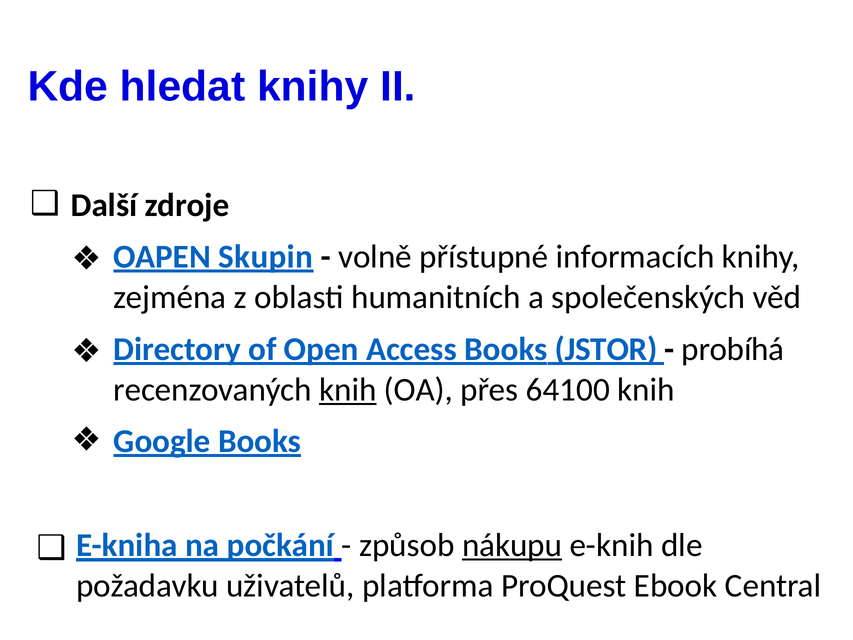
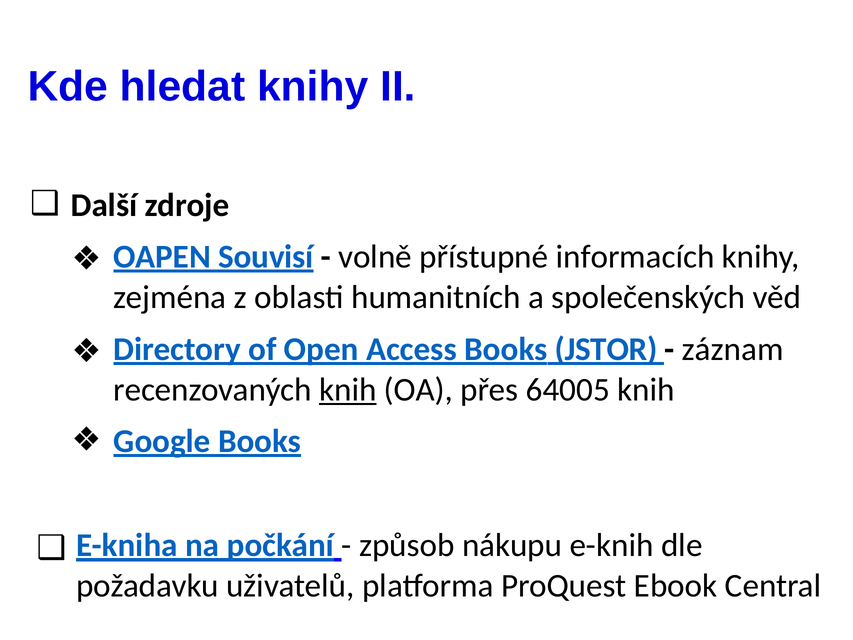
Skupin: Skupin -> Souvisí
probíhá: probíhá -> záznam
64100: 64100 -> 64005
nákupu underline: present -> none
